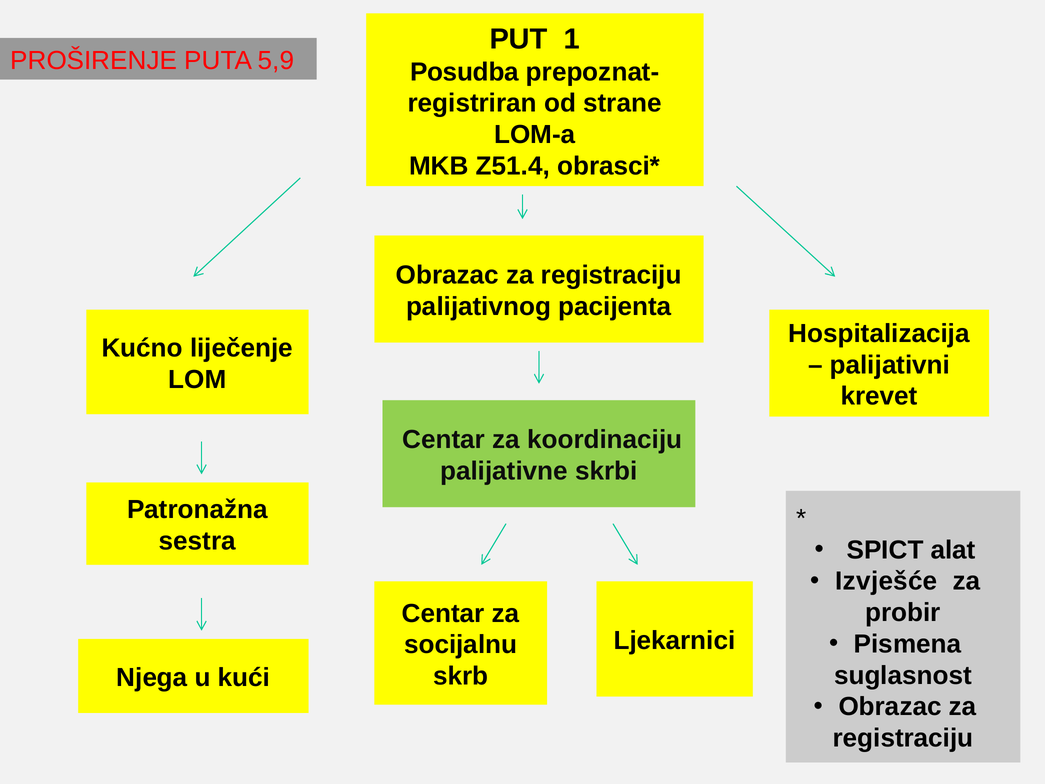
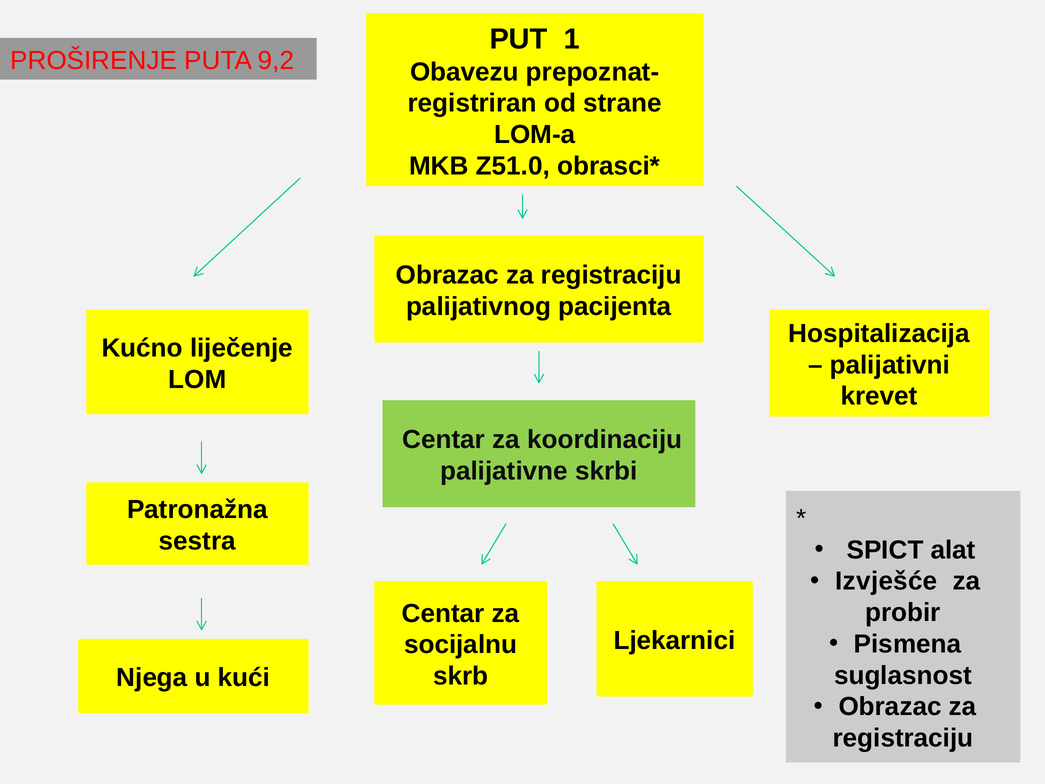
5,9: 5,9 -> 9,2
Posudba: Posudba -> Obavezu
Z51.4: Z51.4 -> Z51.0
